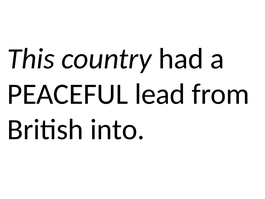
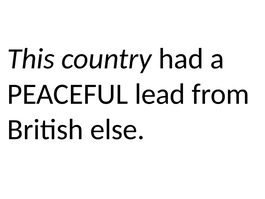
into: into -> else
